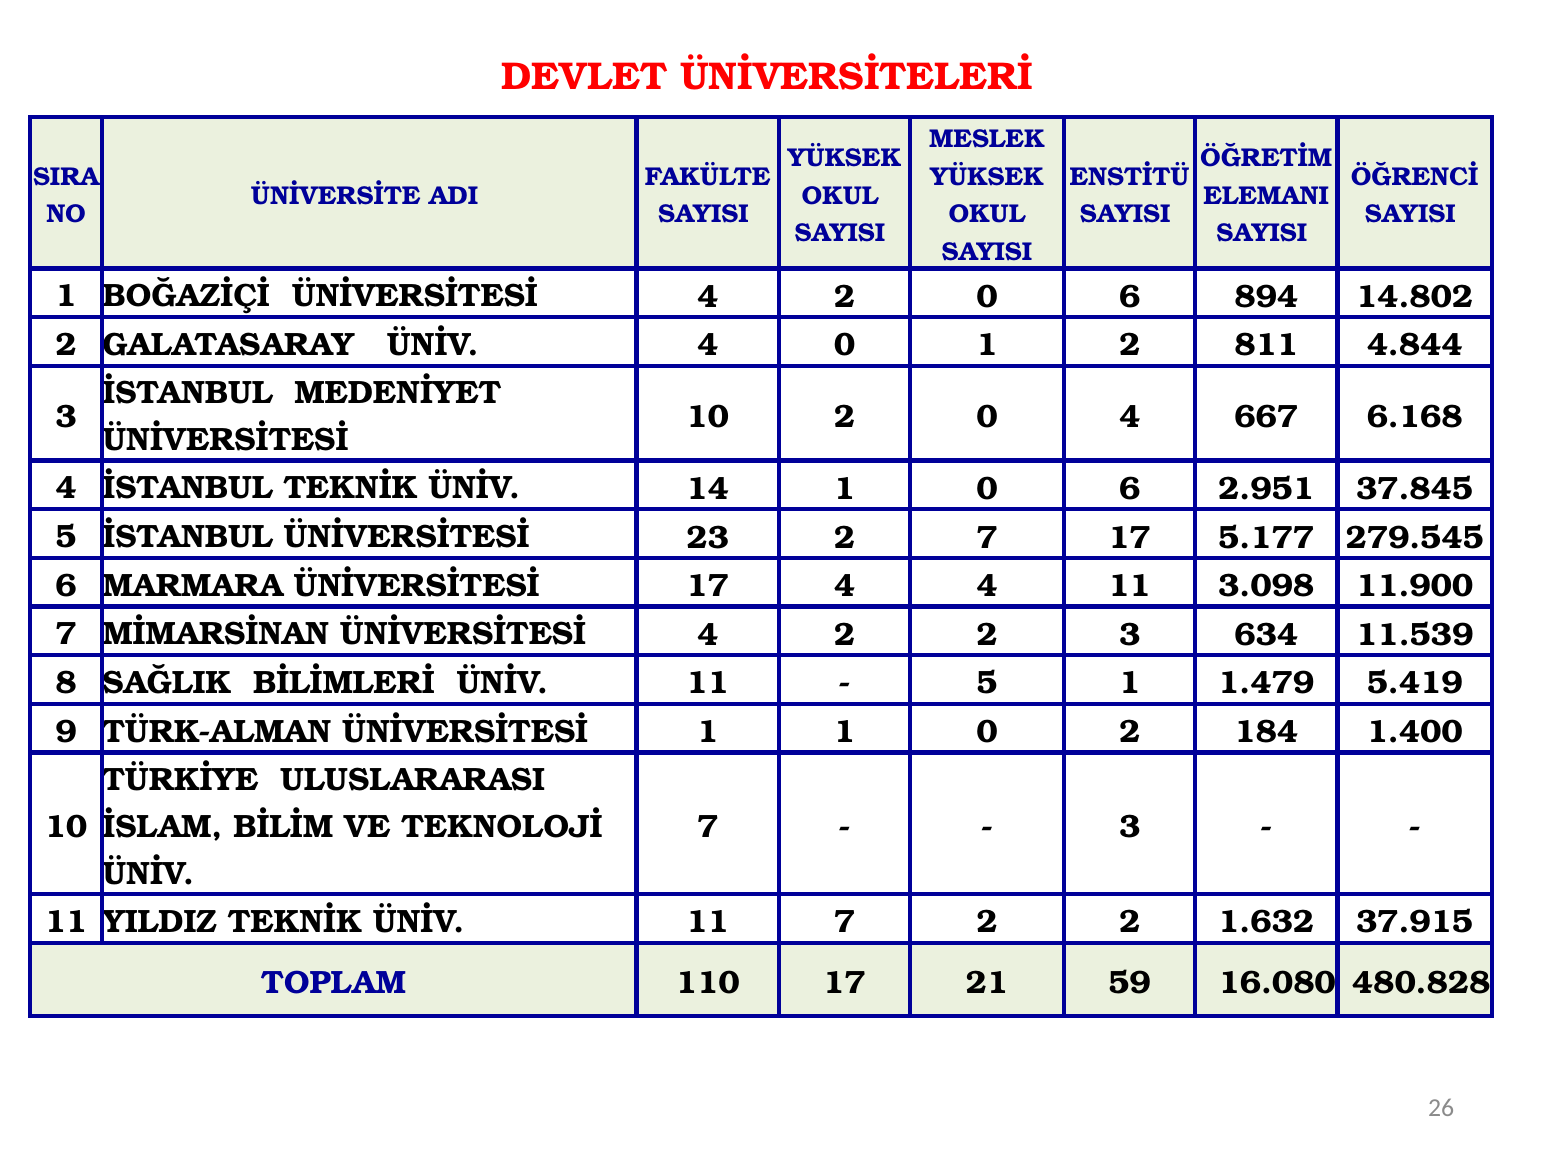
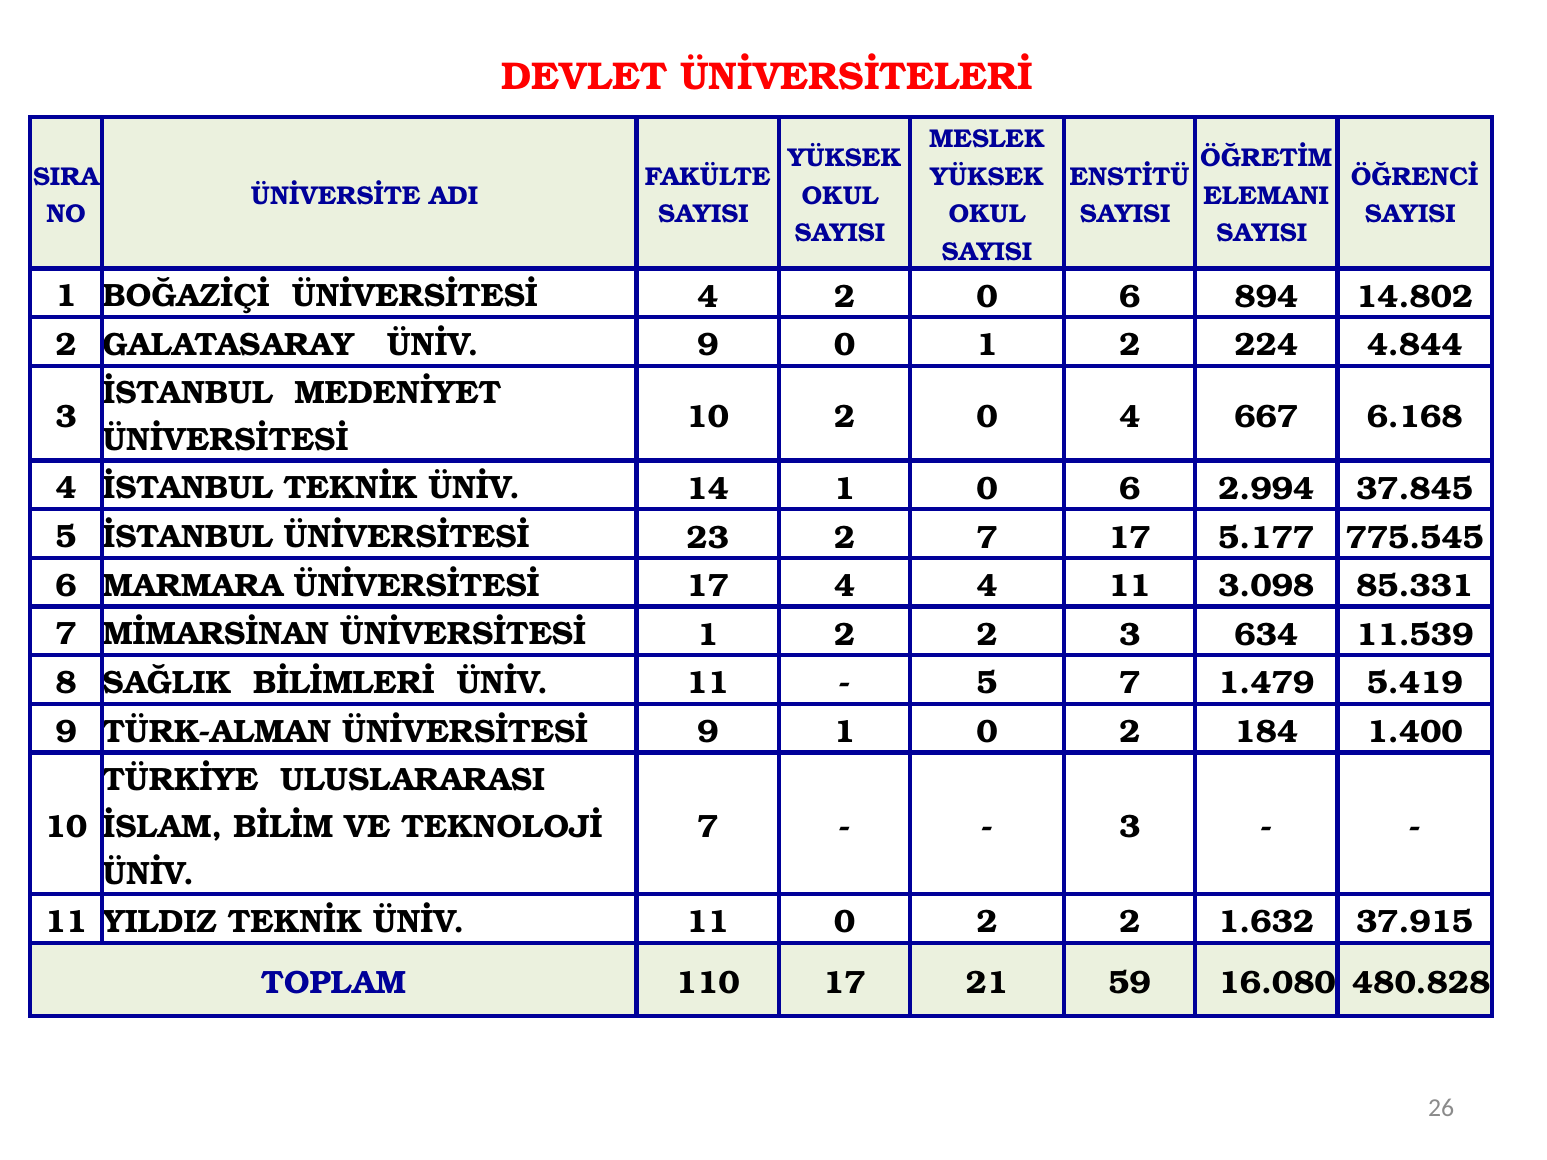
ÜNİV 4: 4 -> 9
811: 811 -> 224
2.951: 2.951 -> 2.994
279.545: 279.545 -> 775.545
11.900: 11.900 -> 85.331
MİMARSİNAN ÜNİVERSİTESİ 4: 4 -> 1
5 1: 1 -> 7
ÜNİVERSİTESİ 1: 1 -> 9
11 7: 7 -> 0
